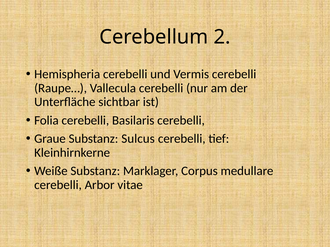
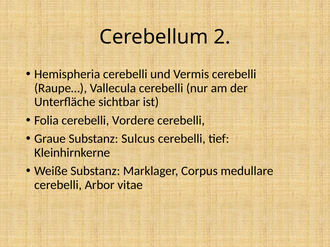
Basilaris: Basilaris -> Vordere
